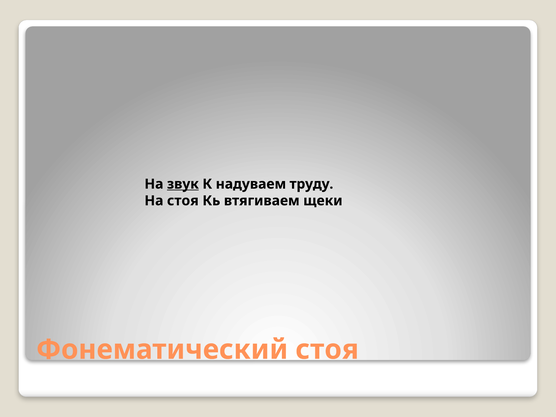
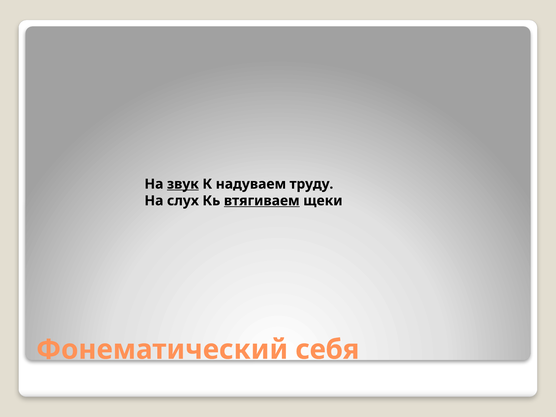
На стоя: стоя -> слух
втягиваем underline: none -> present
Фонематический стоя: стоя -> себя
